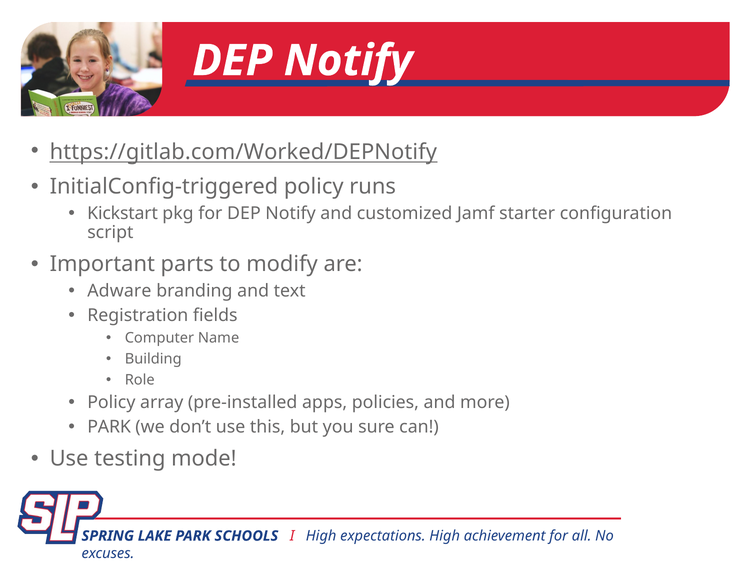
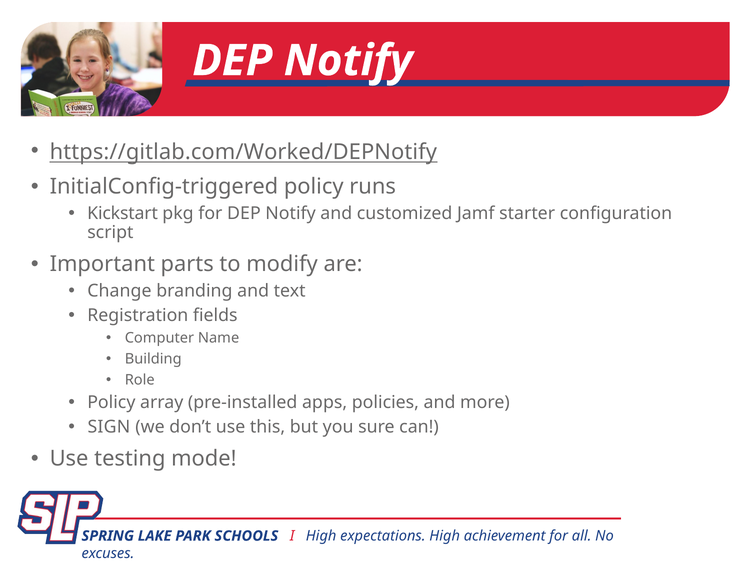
Adware: Adware -> Change
PARK at (109, 427): PARK -> SIGN
